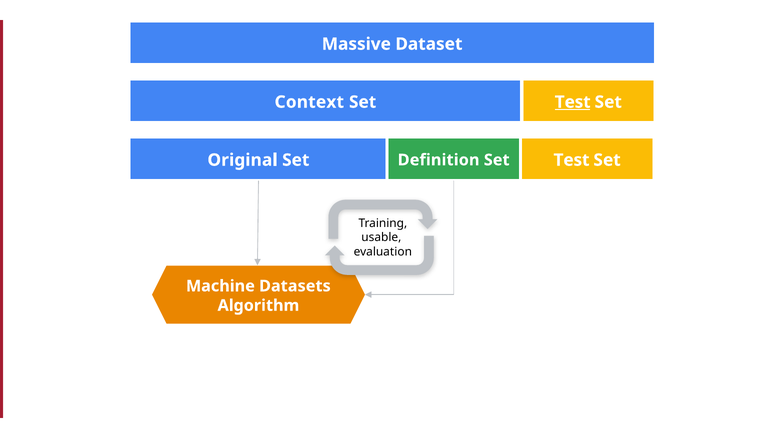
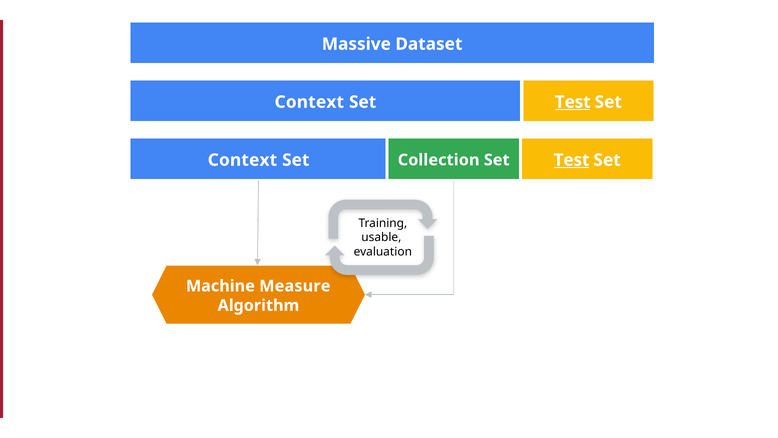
Original at (242, 160): Original -> Context
Test at (572, 160) underline: none -> present
Definition: Definition -> Collection
Datasets: Datasets -> Measure
